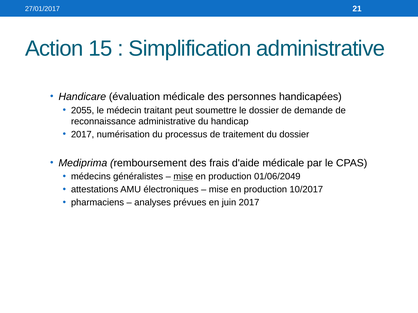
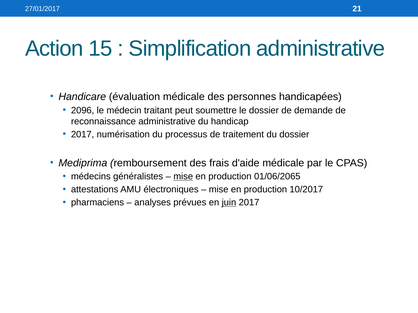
2055: 2055 -> 2096
01/06/2049: 01/06/2049 -> 01/06/2065
juin underline: none -> present
